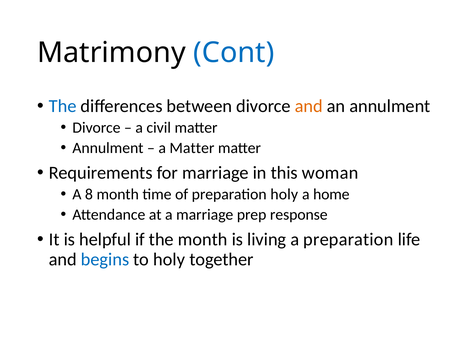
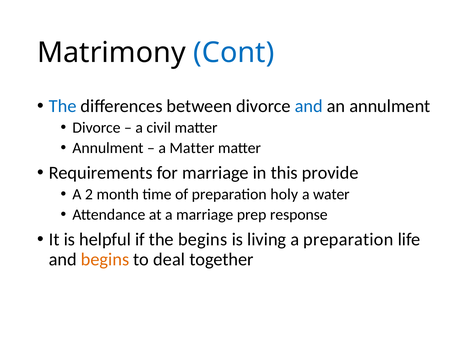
and at (309, 106) colour: orange -> blue
woman: woman -> provide
8: 8 -> 2
home: home -> water
the month: month -> begins
begins at (105, 259) colour: blue -> orange
to holy: holy -> deal
